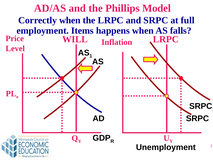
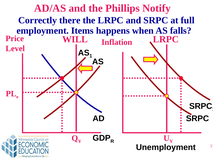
Model: Model -> Notify
Correctly when: when -> there
